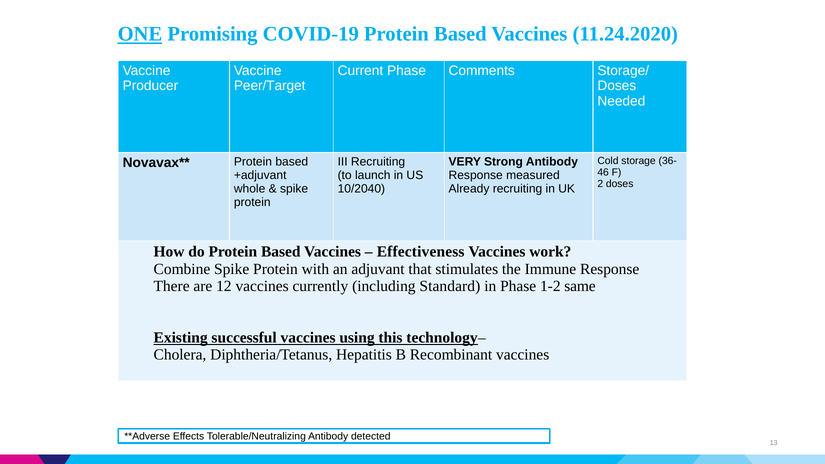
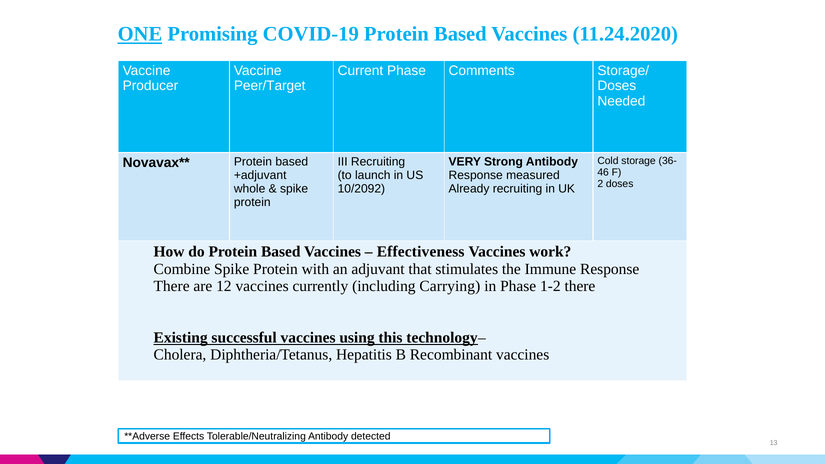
10/2040: 10/2040 -> 10/2092
Standard: Standard -> Carrying
1-2 same: same -> there
